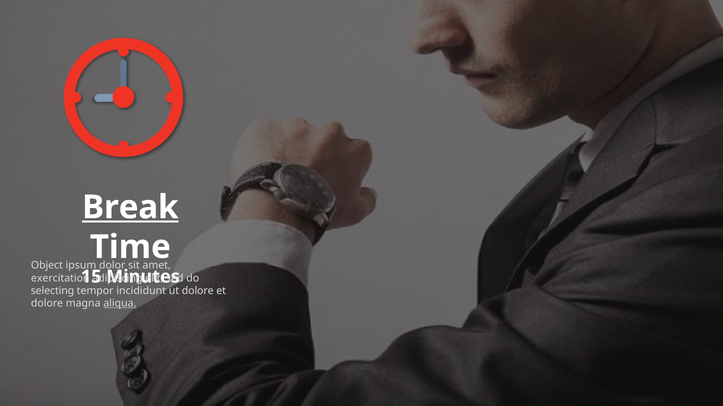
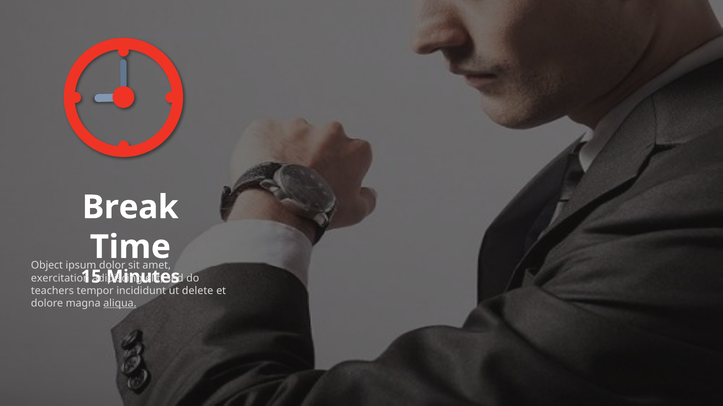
Break underline: present -> none
selecting: selecting -> teachers
dolore at (198, 291): dolore -> delete
